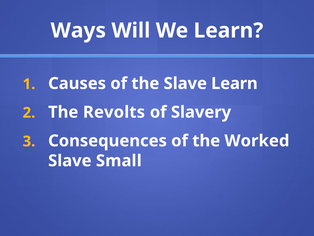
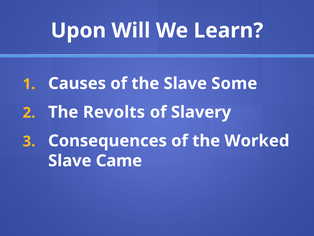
Ways: Ways -> Upon
Slave Learn: Learn -> Some
Small: Small -> Came
